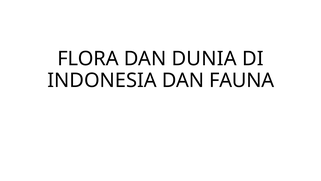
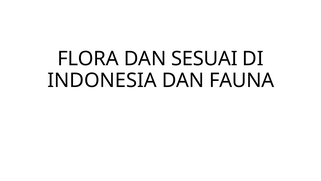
DUNIA: DUNIA -> SESUAI
